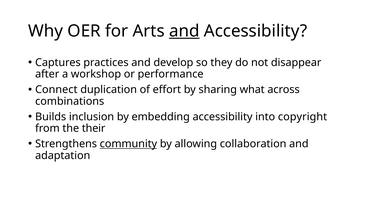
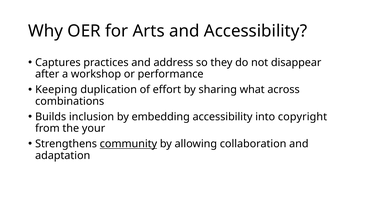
and at (184, 31) underline: present -> none
develop: develop -> address
Connect: Connect -> Keeping
their: their -> your
